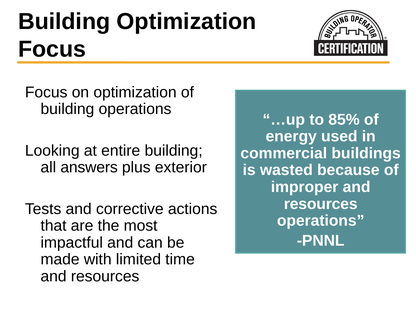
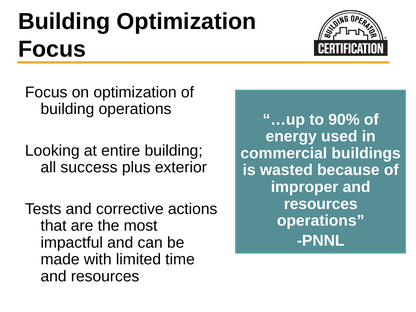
85%: 85% -> 90%
answers: answers -> success
